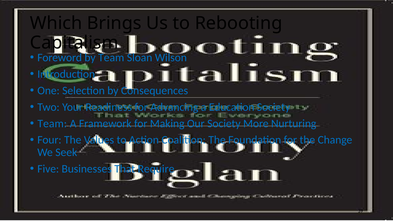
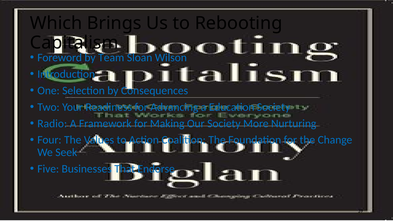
Team at (52, 124): Team -> Radio
Require: Require -> Endorse
